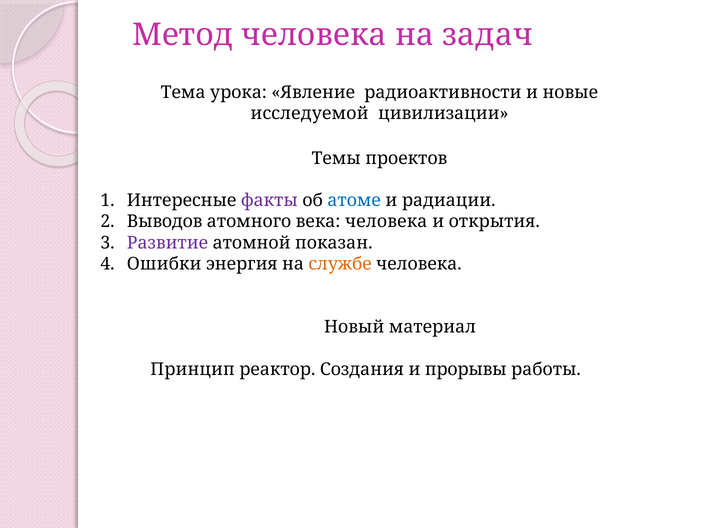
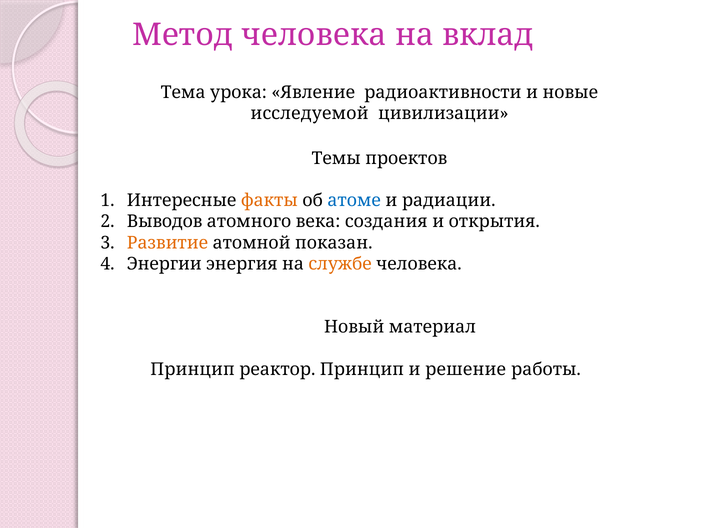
задач: задач -> вклад
факты colour: purple -> orange
века человека: человека -> создания
Развитие colour: purple -> orange
Ошибки: Ошибки -> Энергии
реактор Создания: Создания -> Принцип
прорывы: прорывы -> решение
